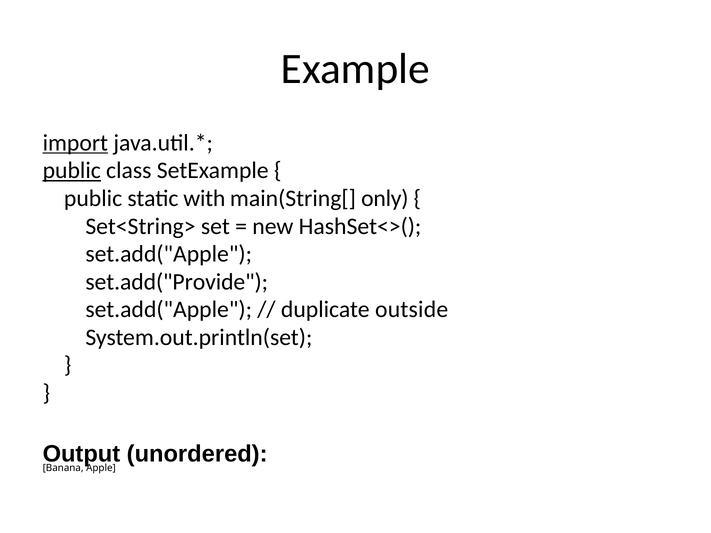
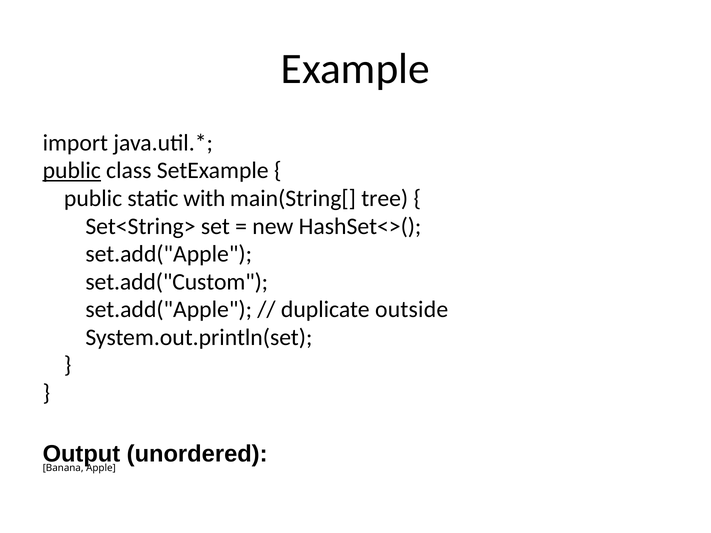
import underline: present -> none
only: only -> tree
set.add("Provide: set.add("Provide -> set.add("Custom
